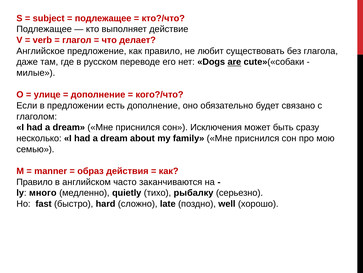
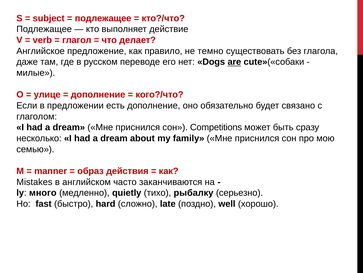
любит: любит -> темно
Исключения: Исключения -> Competitions
Правило at (34, 182): Правило -> Mistakes
